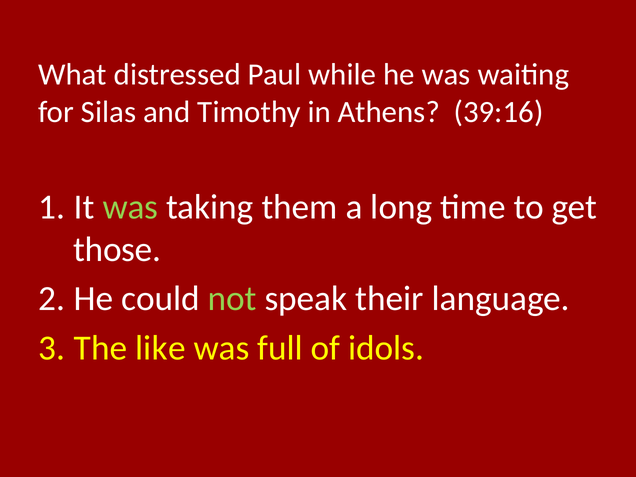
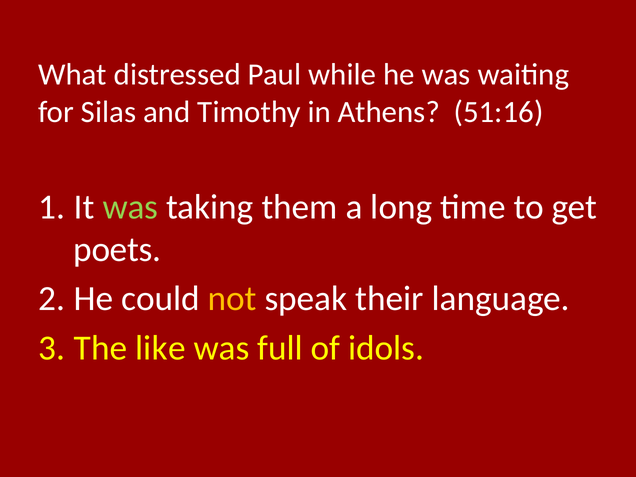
39:16: 39:16 -> 51:16
those: those -> poets
not colour: light green -> yellow
